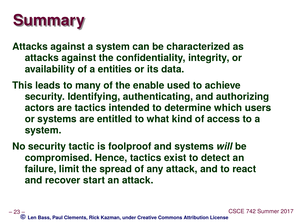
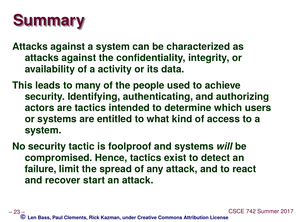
entities: entities -> activity
enable: enable -> people
